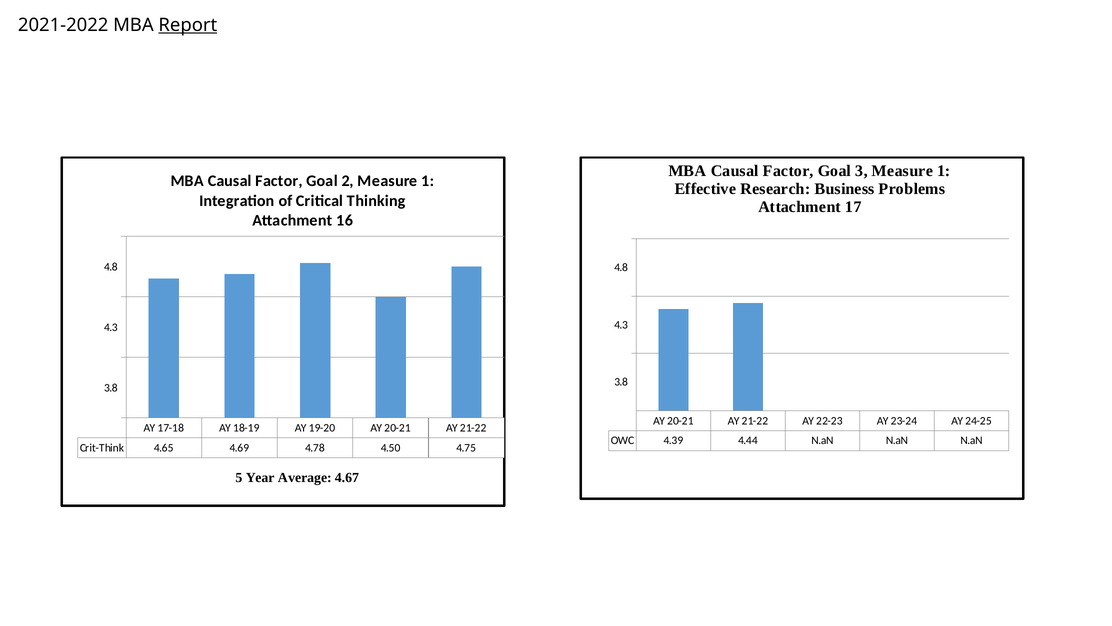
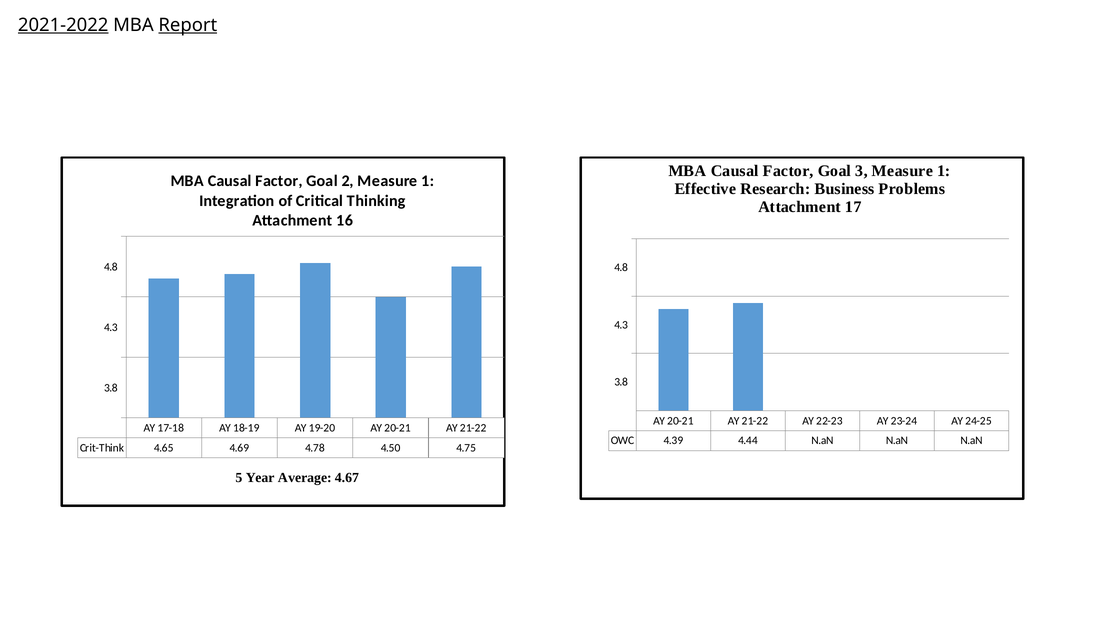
2021-2022 underline: none -> present
